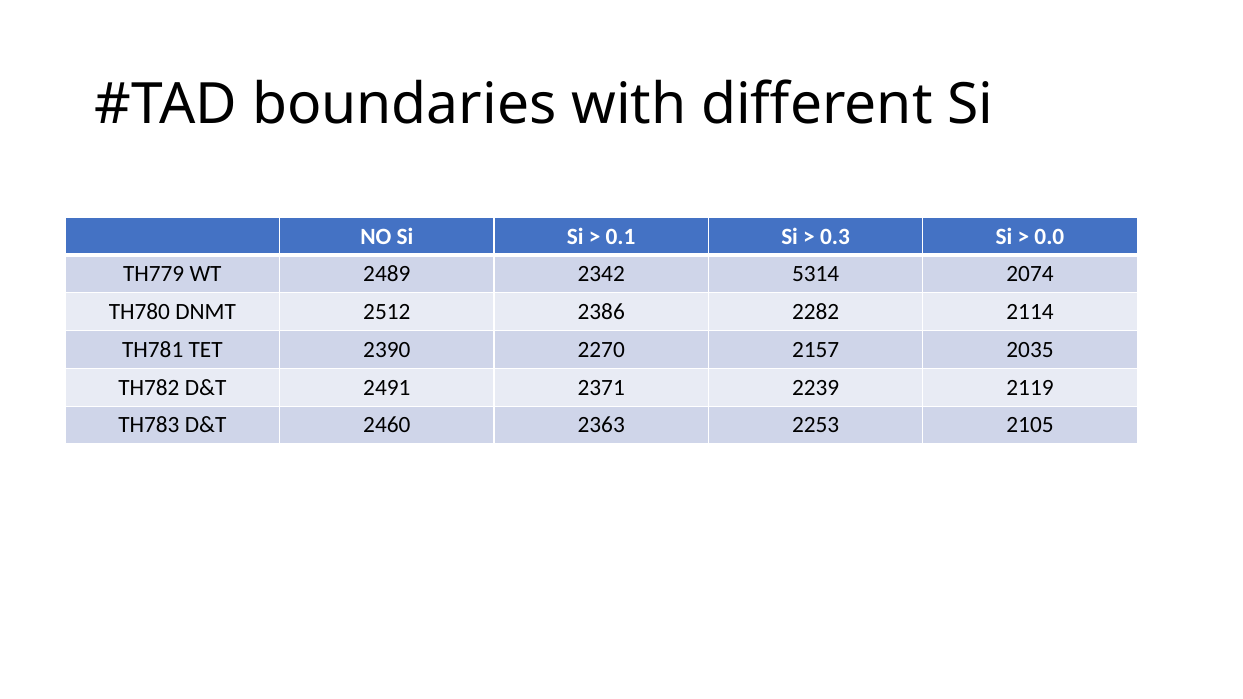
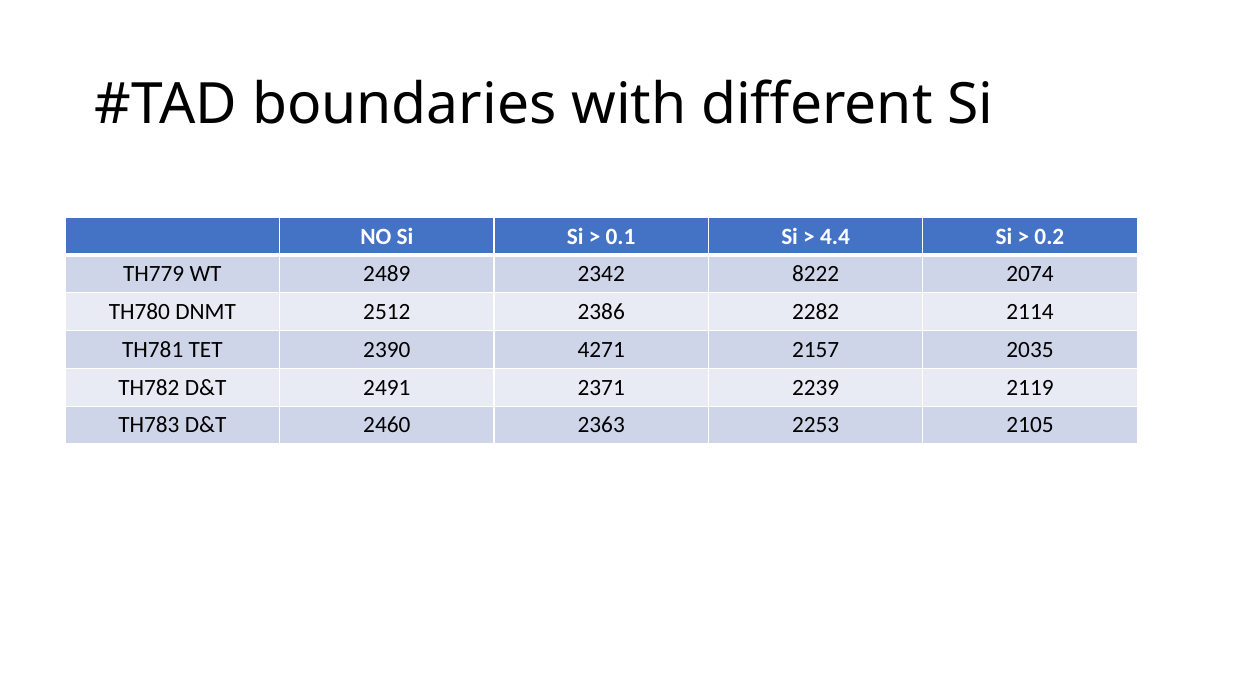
0.3: 0.3 -> 4.4
0.0: 0.0 -> 0.2
5314: 5314 -> 8222
2270: 2270 -> 4271
